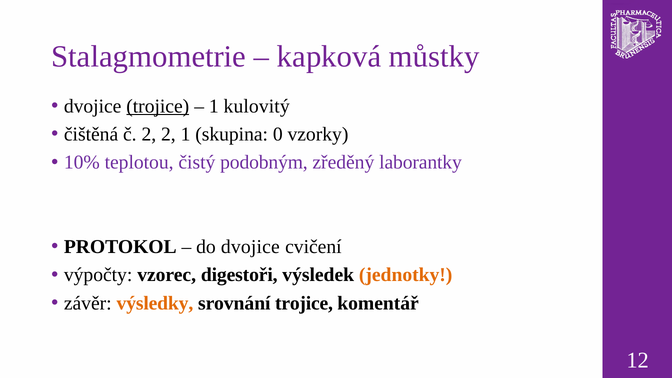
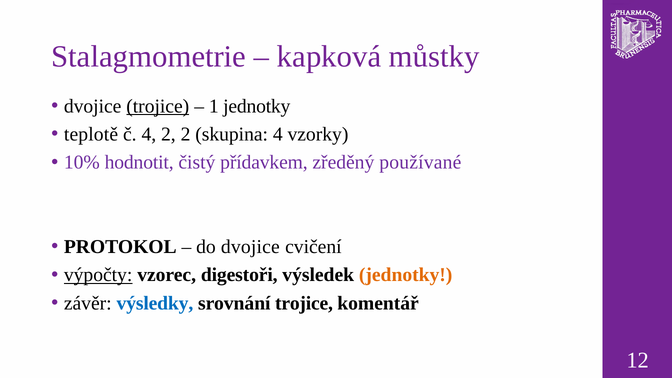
1 kulovitý: kulovitý -> jednotky
čištěná: čištěná -> teplotě
č 2: 2 -> 4
2 1: 1 -> 2
skupina 0: 0 -> 4
teplotou: teplotou -> hodnotit
podobným: podobným -> přídavkem
laborantky: laborantky -> používané
výpočty underline: none -> present
výsledky colour: orange -> blue
